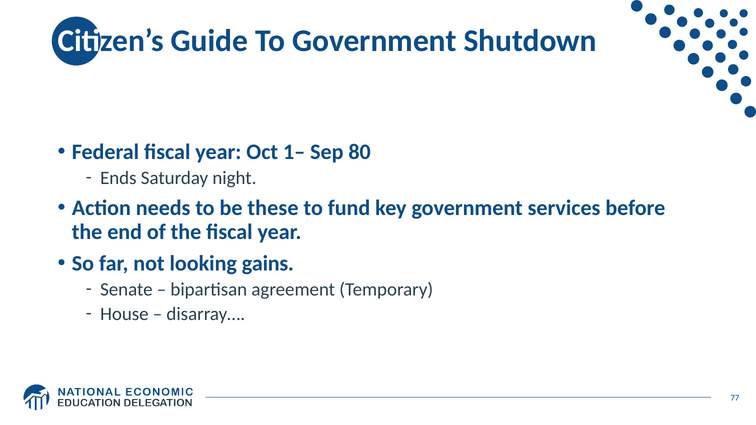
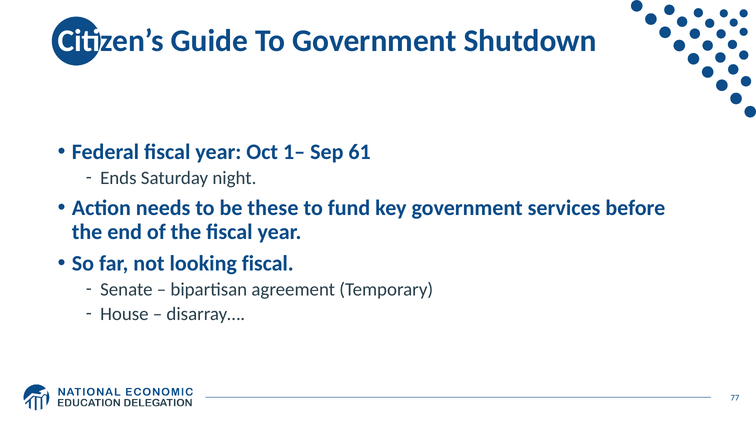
80: 80 -> 61
looking gains: gains -> fiscal
